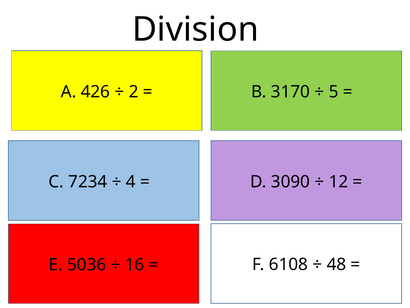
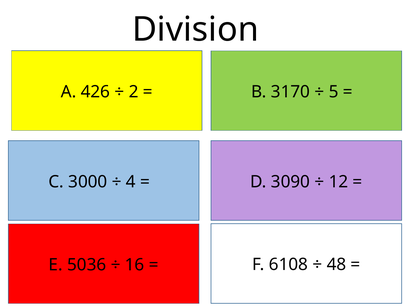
7234: 7234 -> 3000
